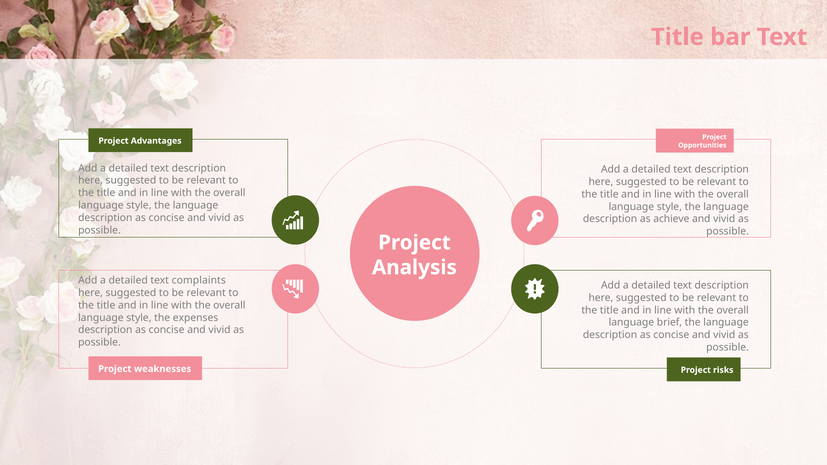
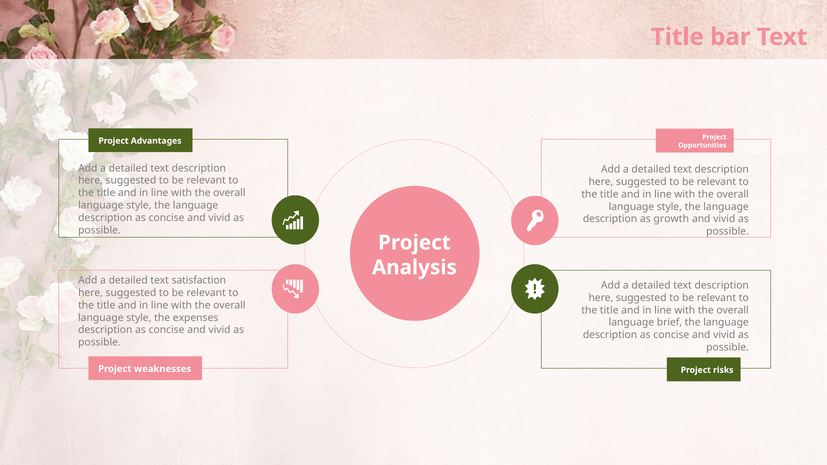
achieve: achieve -> growth
complaints: complaints -> satisfaction
